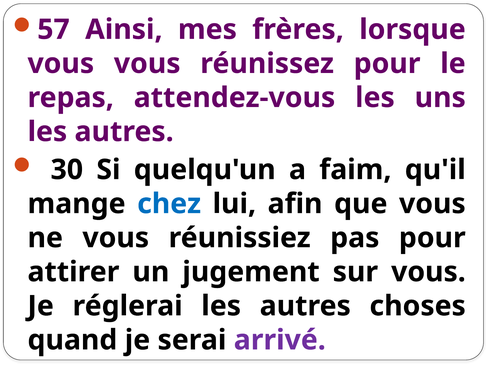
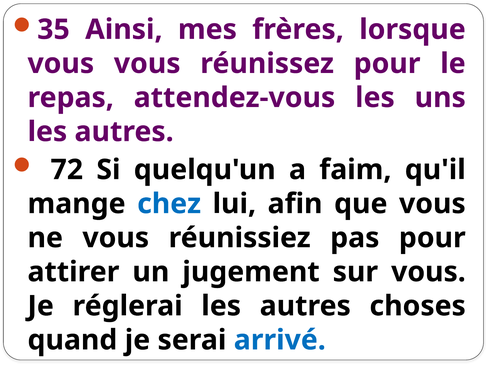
57: 57 -> 35
30: 30 -> 72
arrivé colour: purple -> blue
